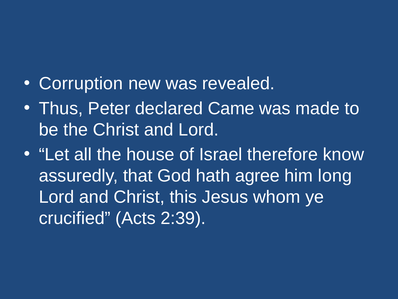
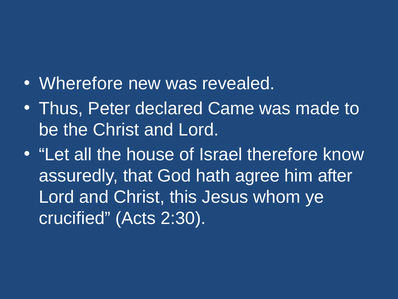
Corruption: Corruption -> Wherefore
long: long -> after
2:39: 2:39 -> 2:30
